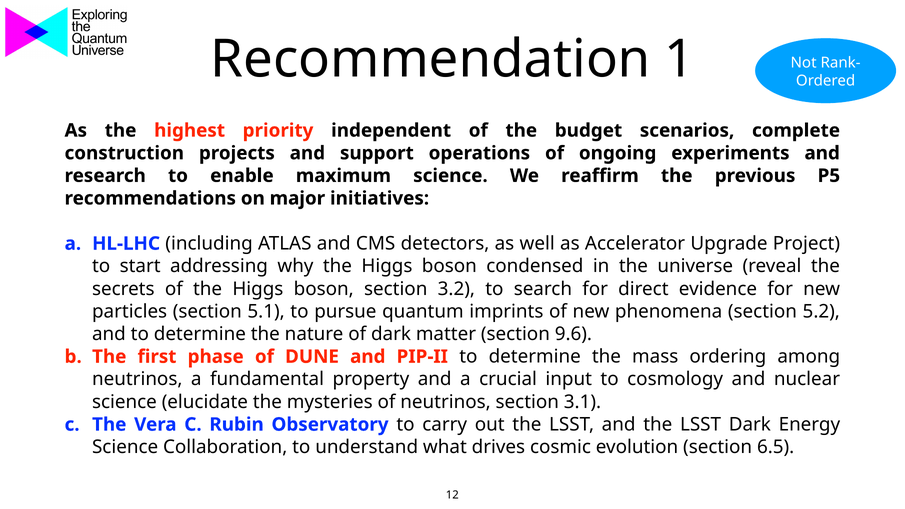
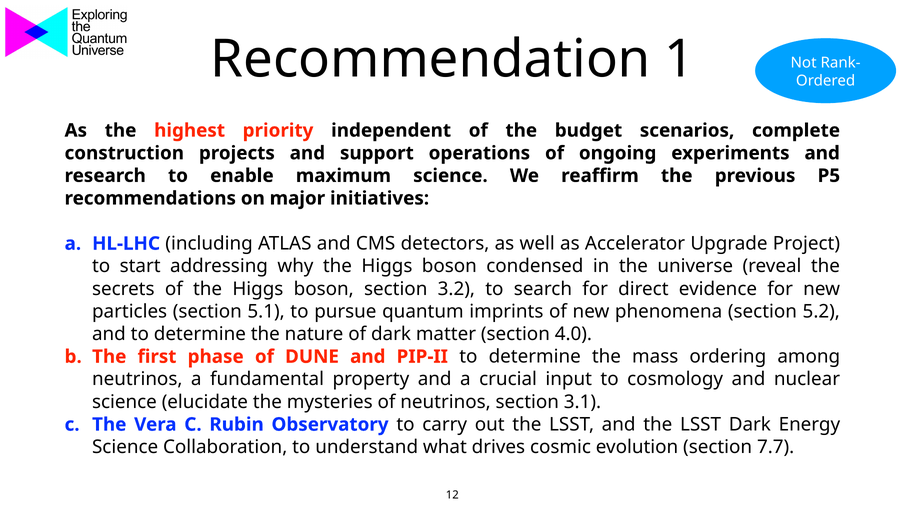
9.6: 9.6 -> 4.0
6.5: 6.5 -> 7.7
